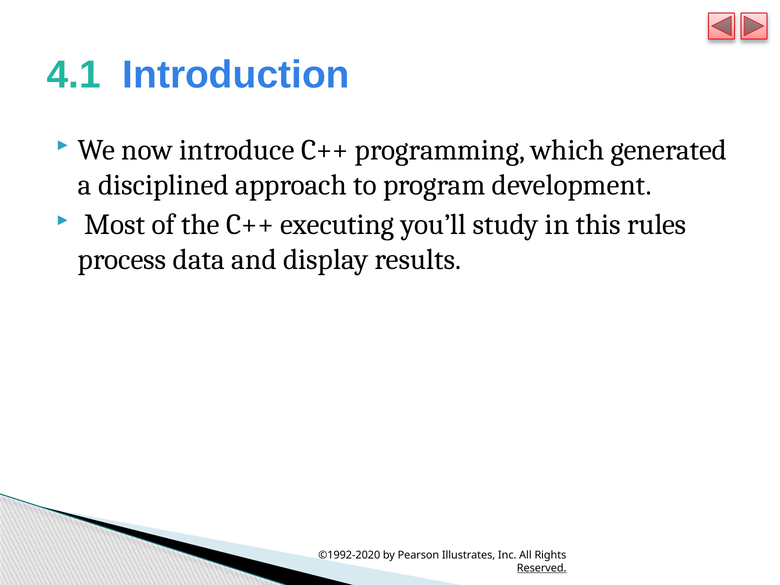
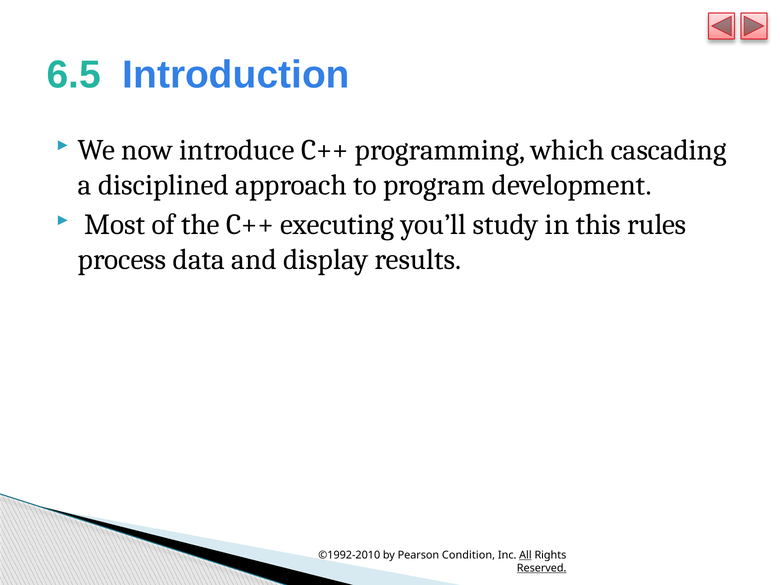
4.1: 4.1 -> 6.5
generated: generated -> cascading
©1992-2020: ©1992-2020 -> ©1992-2010
Illustrates: Illustrates -> Condition
All underline: none -> present
